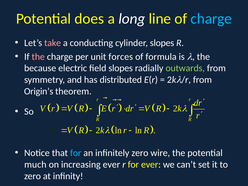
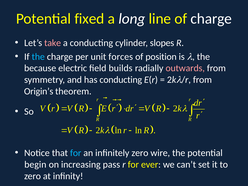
does: does -> fixed
charge at (211, 19) colour: light blue -> white
the at (38, 57) colour: pink -> light blue
formula: formula -> position
field slopes: slopes -> builds
outwards colour: light green -> pink
has distributed: distributed -> conducting
much: much -> begin
increasing ever: ever -> pass
